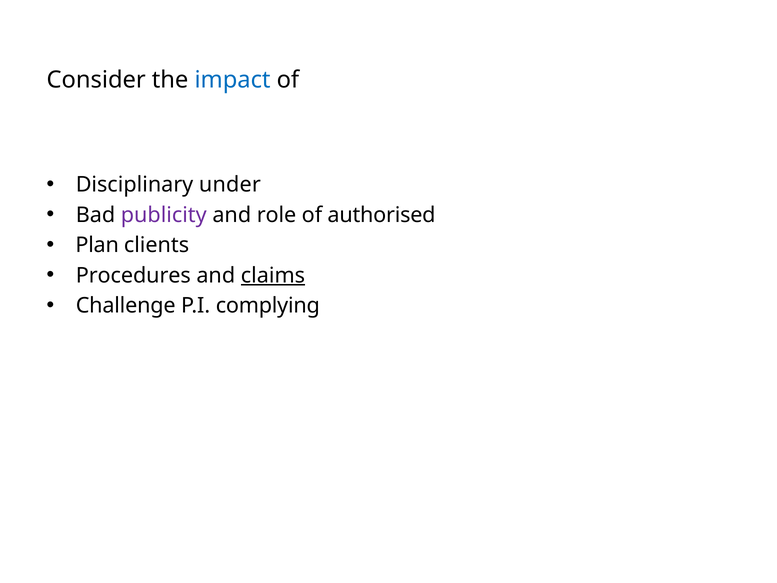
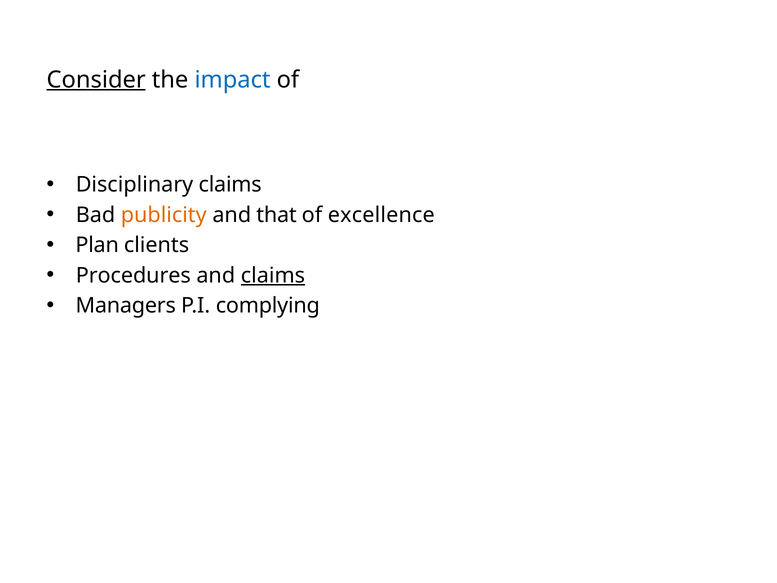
Consider underline: none -> present
Disciplinary under: under -> claims
publicity colour: purple -> orange
role: role -> that
authorised: authorised -> excellence
Challenge: Challenge -> Managers
